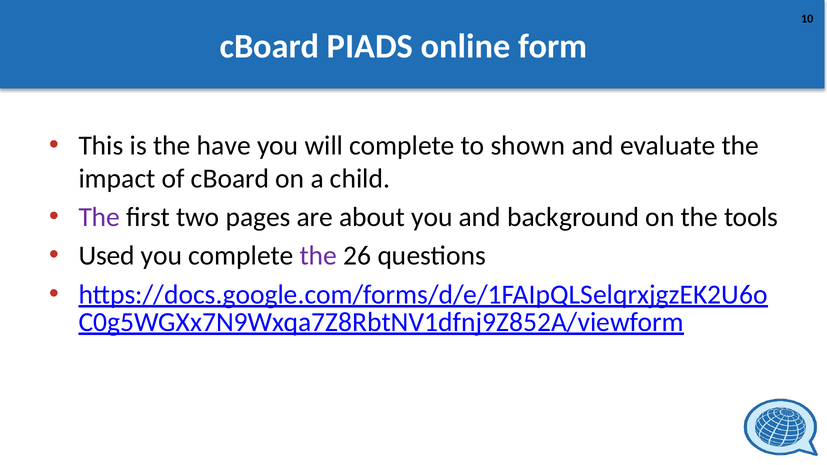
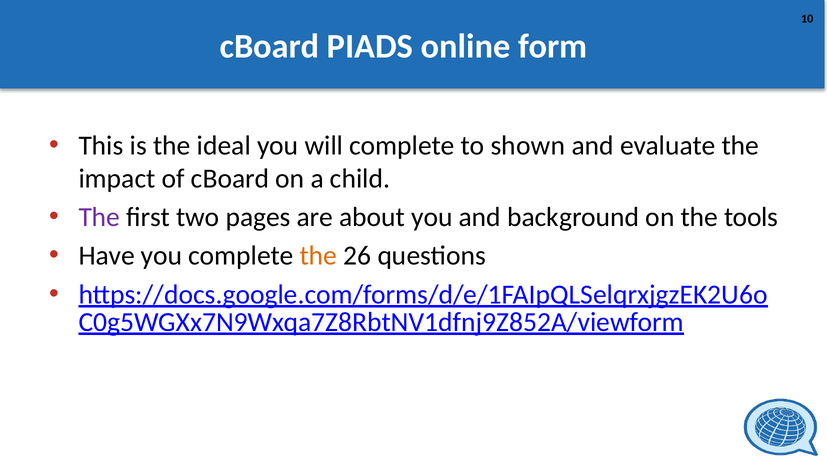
have: have -> ideal
Used: Used -> Have
the at (318, 256) colour: purple -> orange
